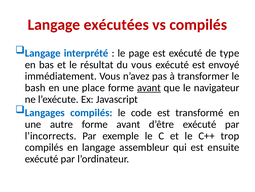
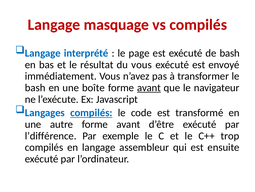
exécutées: exécutées -> masquage
de type: type -> bash
place: place -> boîte
compilés at (91, 112) underline: none -> present
l’incorrects: l’incorrects -> l’différence
